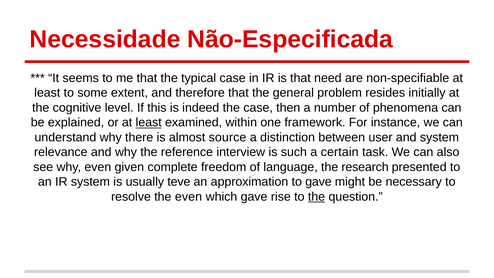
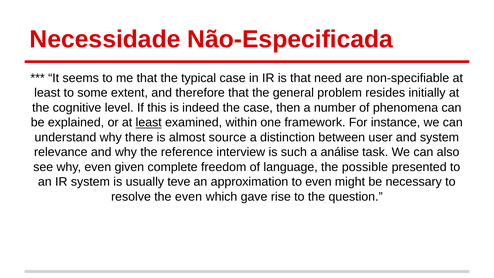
certain: certain -> análise
research: research -> possible
to gave: gave -> even
the at (317, 197) underline: present -> none
